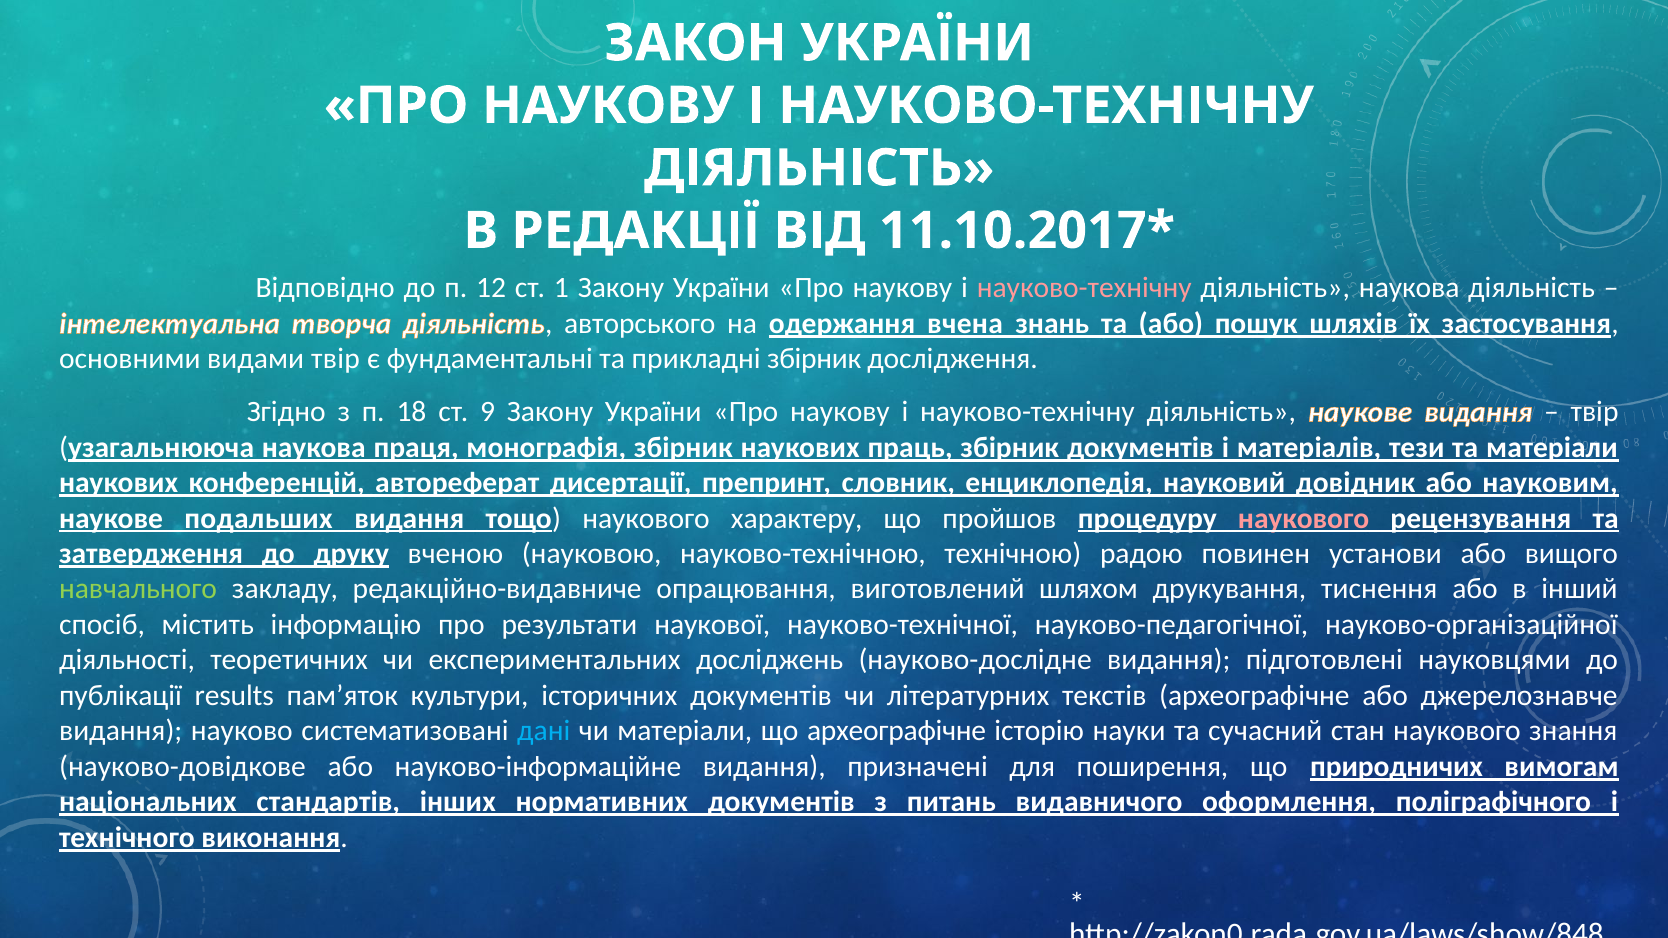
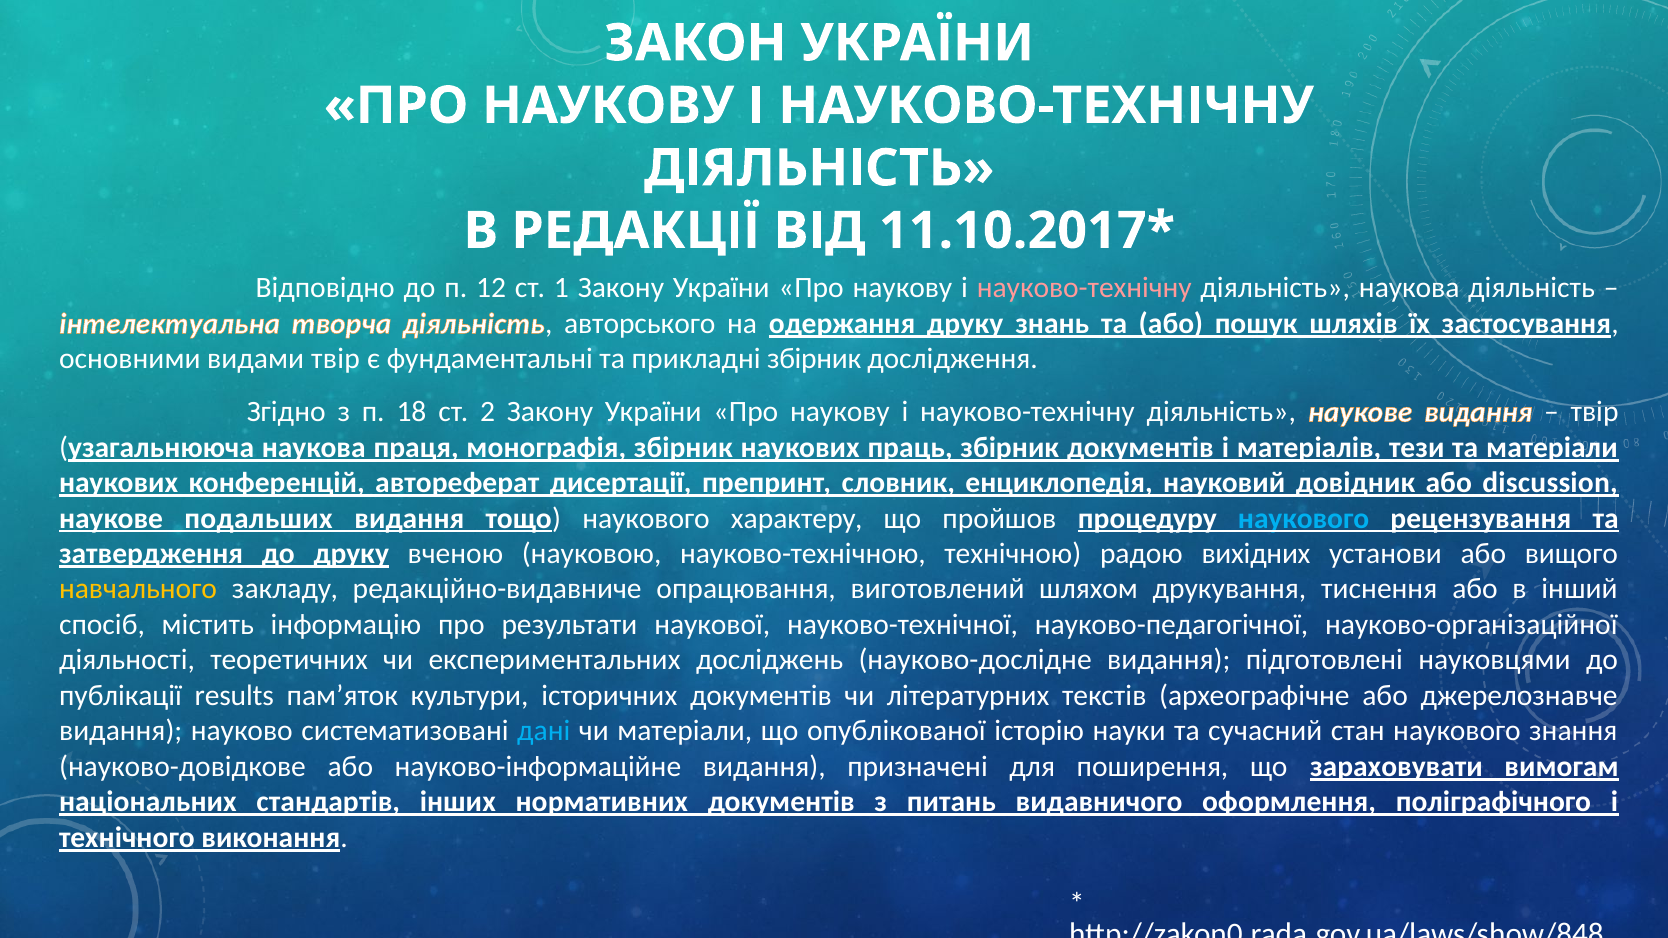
одержання вчена: вчена -> друку
9: 9 -> 2
науковим: науковим -> discussion
наукового at (1304, 518) colour: pink -> light blue
повинен: повинен -> вихідних
навчального colour: light green -> yellow
що археографічне: археографічне -> опублікованої
природничих: природничих -> зараховувати
